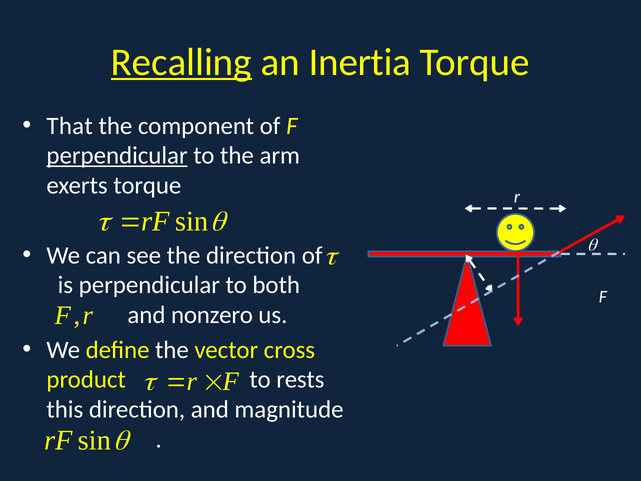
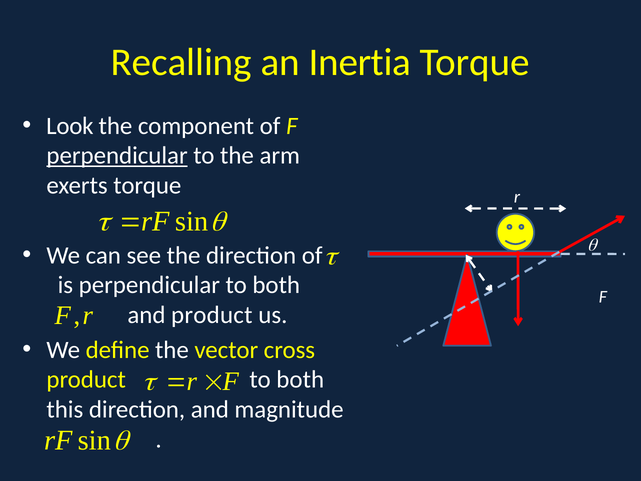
Recalling underline: present -> none
That: That -> Look
and nonzero: nonzero -> product
product to rests: rests -> both
